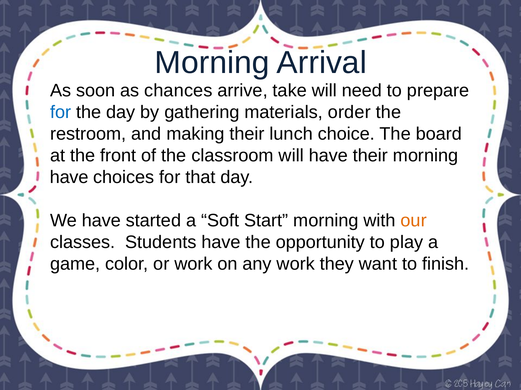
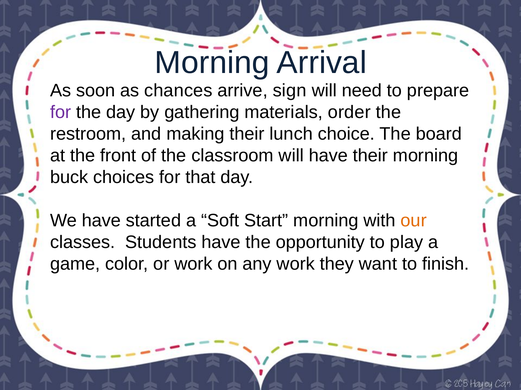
take: take -> sign
for at (61, 112) colour: blue -> purple
have at (69, 178): have -> buck
